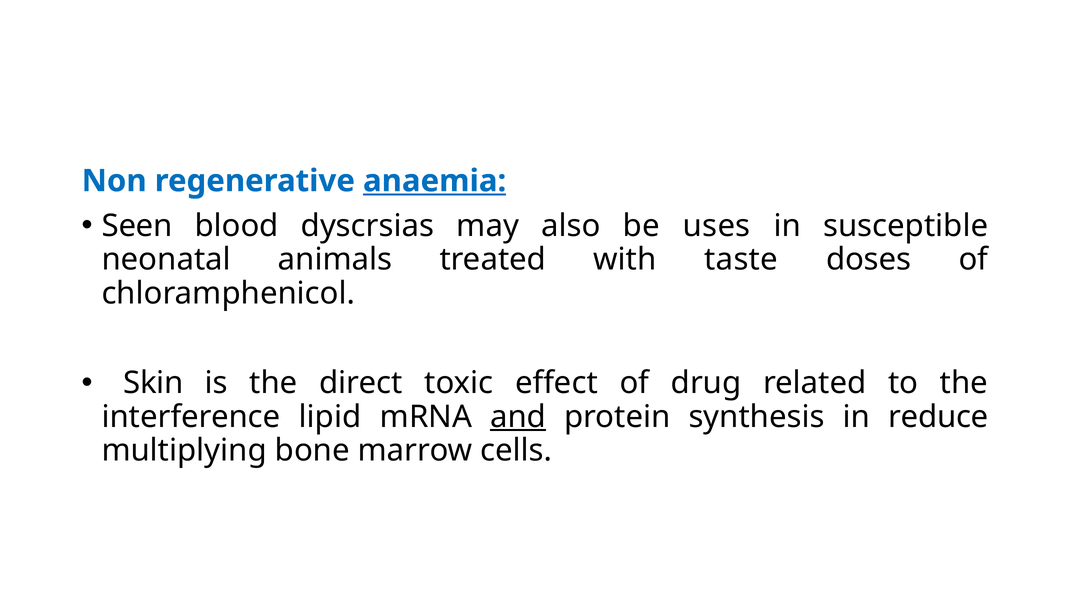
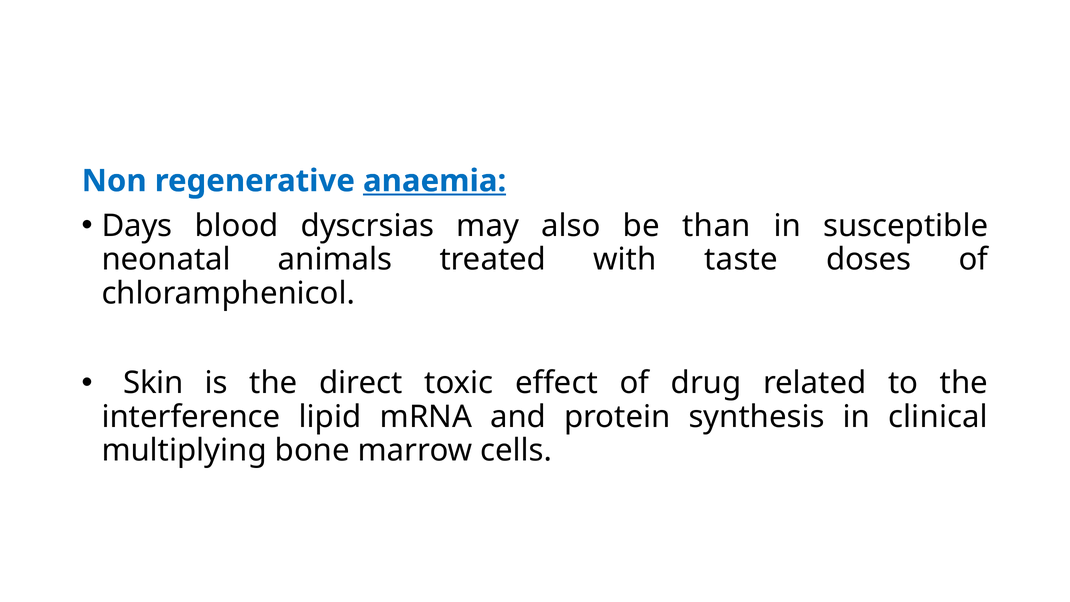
Seen: Seen -> Days
uses: uses -> than
and underline: present -> none
reduce: reduce -> clinical
